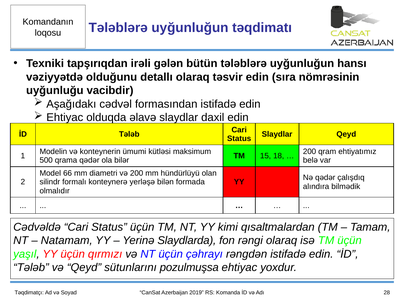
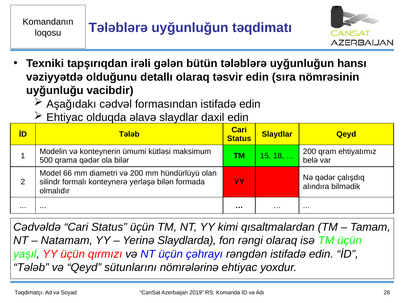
pozulmuşsa: pozulmuşsa -> nömrələrinə
